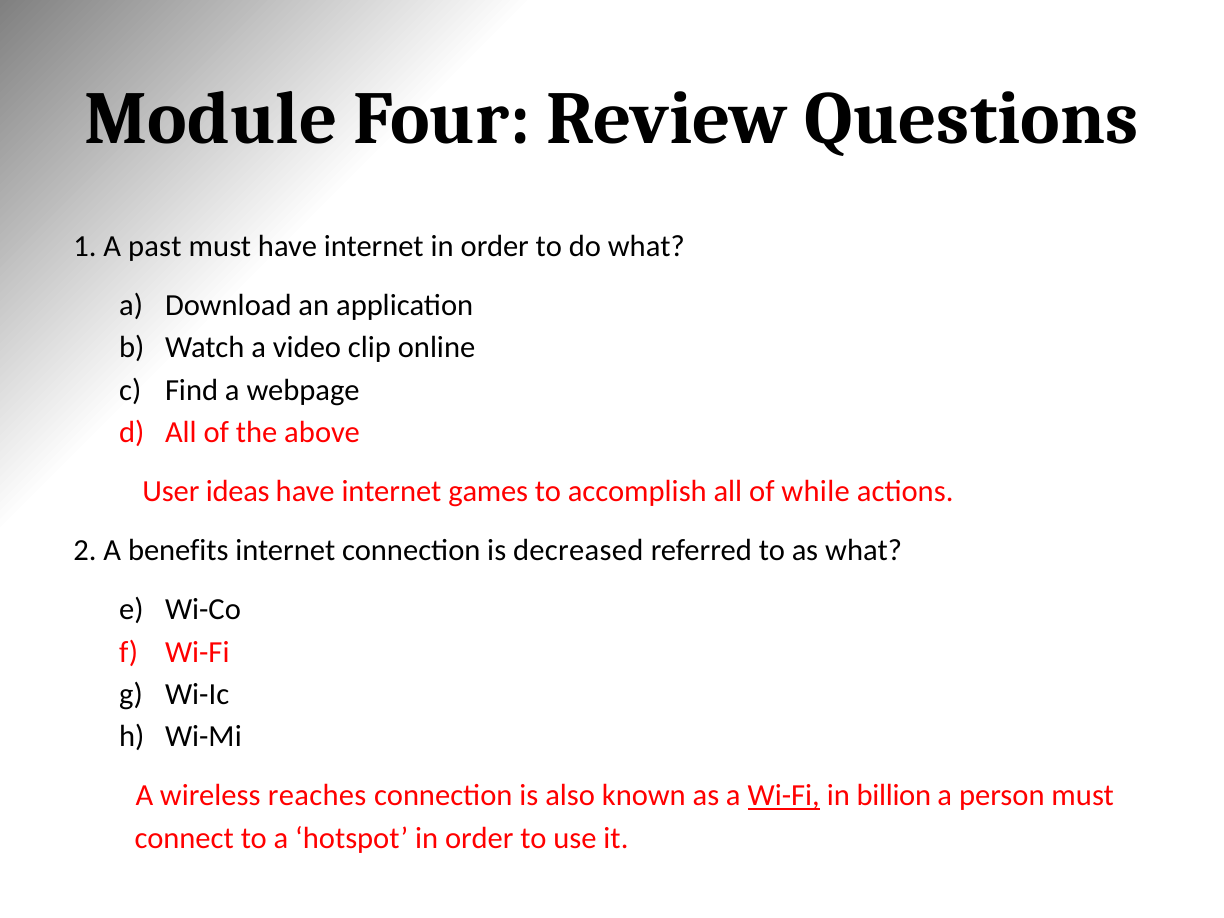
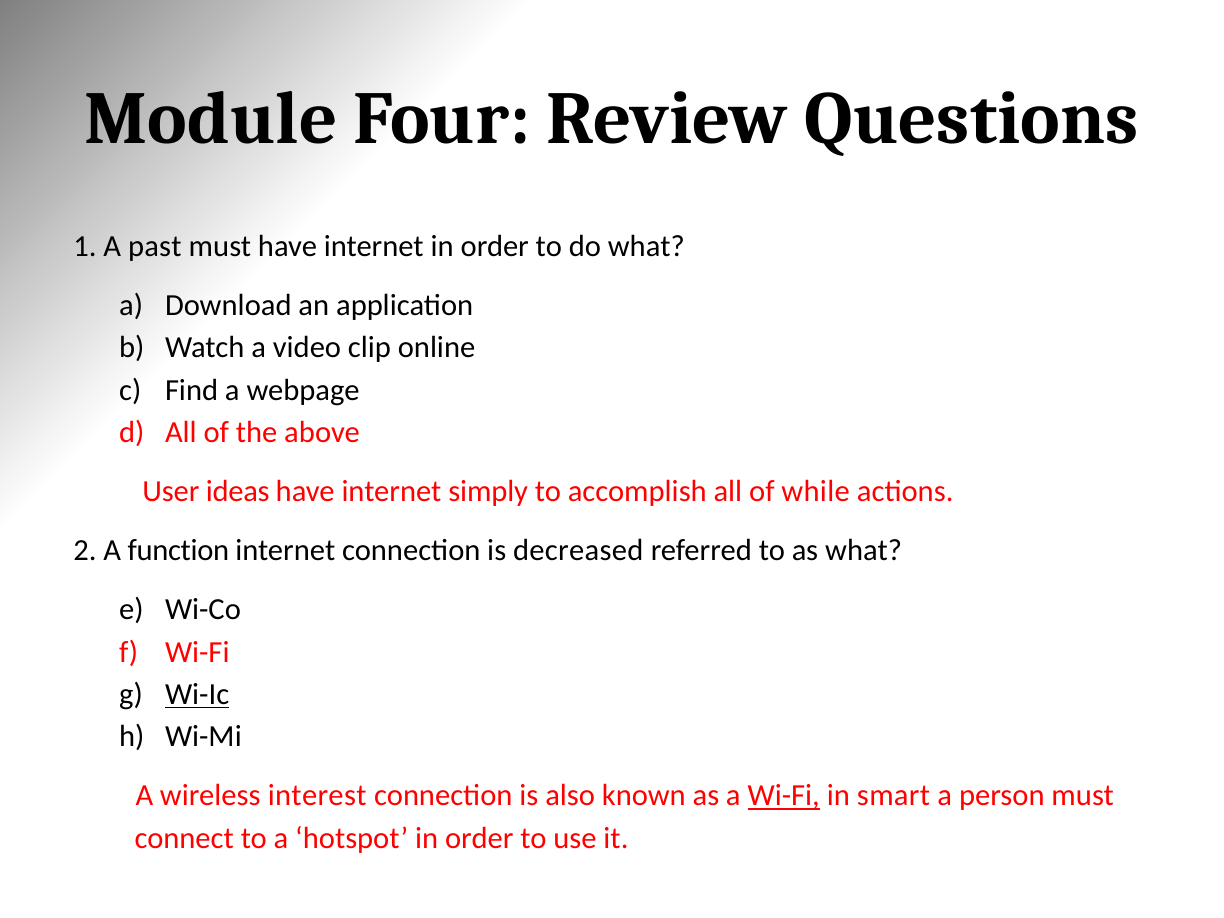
games: games -> simply
benefits: benefits -> function
Wi-Ic underline: none -> present
reaches: reaches -> interest
billion: billion -> smart
